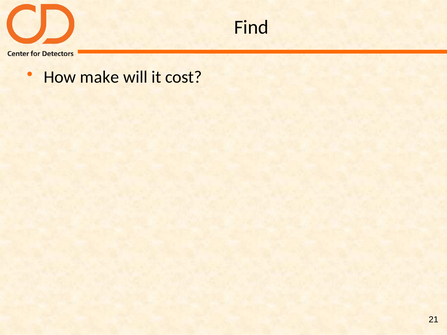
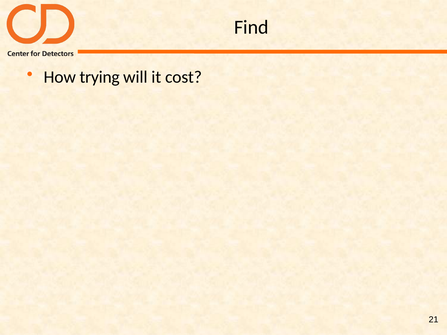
make: make -> trying
